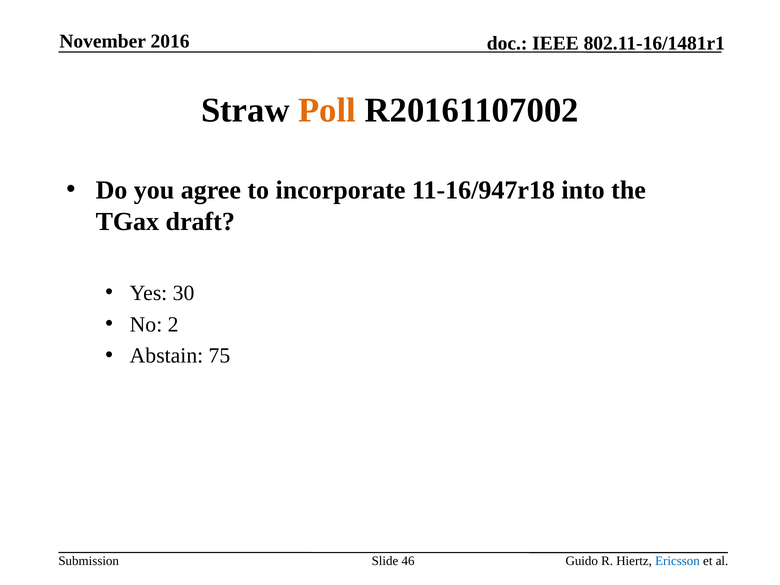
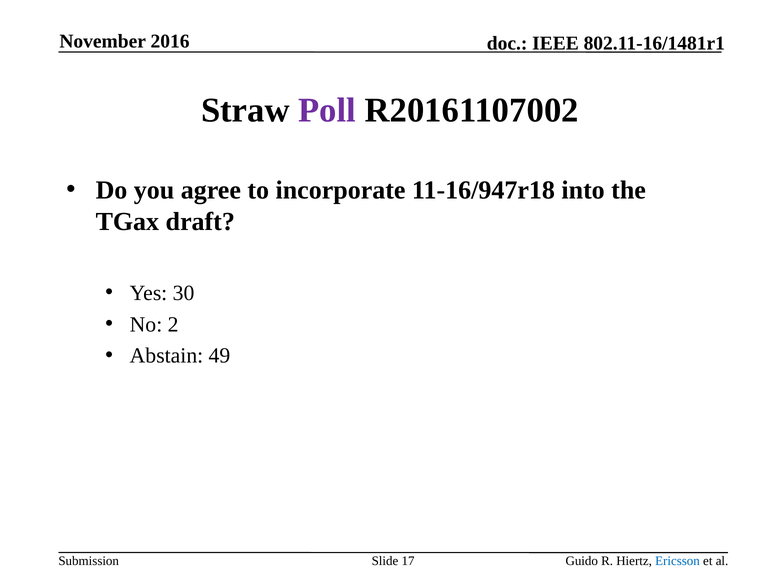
Poll colour: orange -> purple
75: 75 -> 49
46: 46 -> 17
